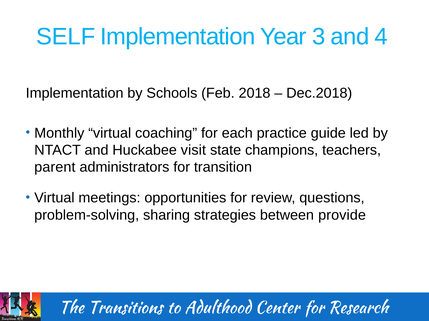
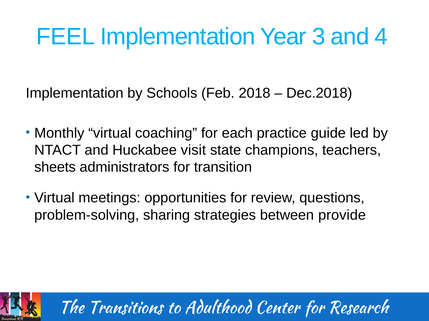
SELF: SELF -> FEEL
parent: parent -> sheets
